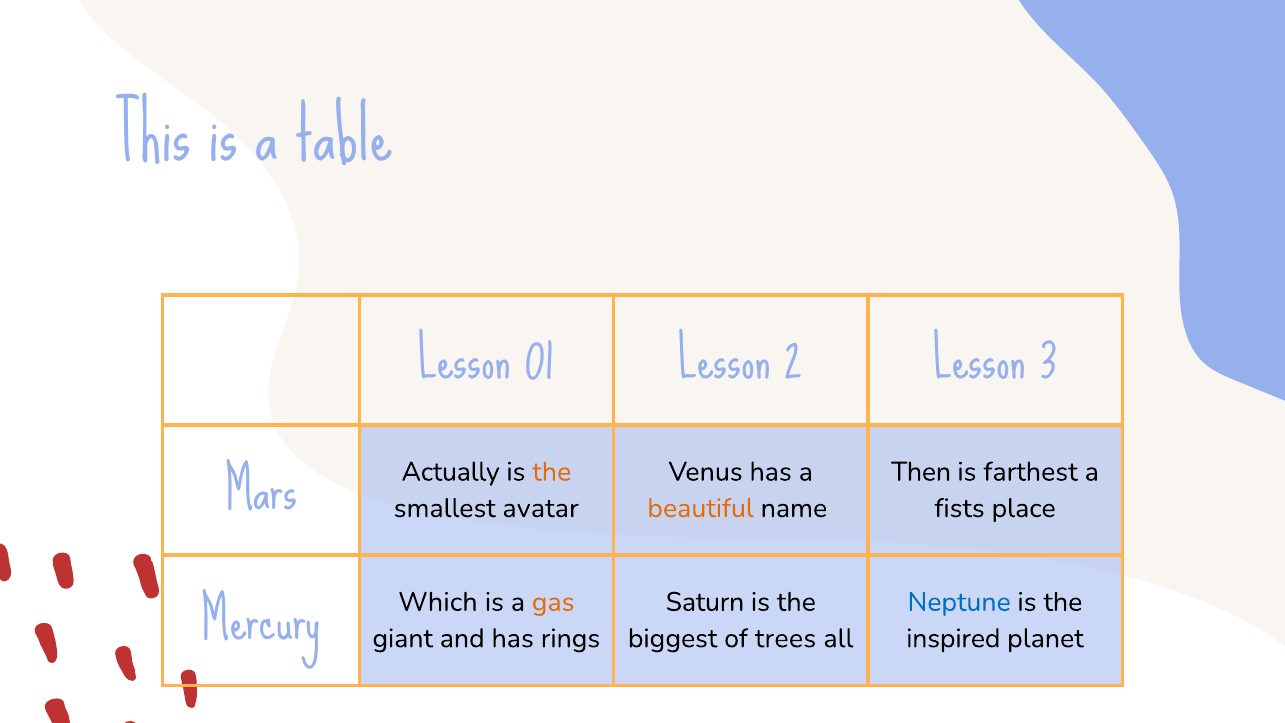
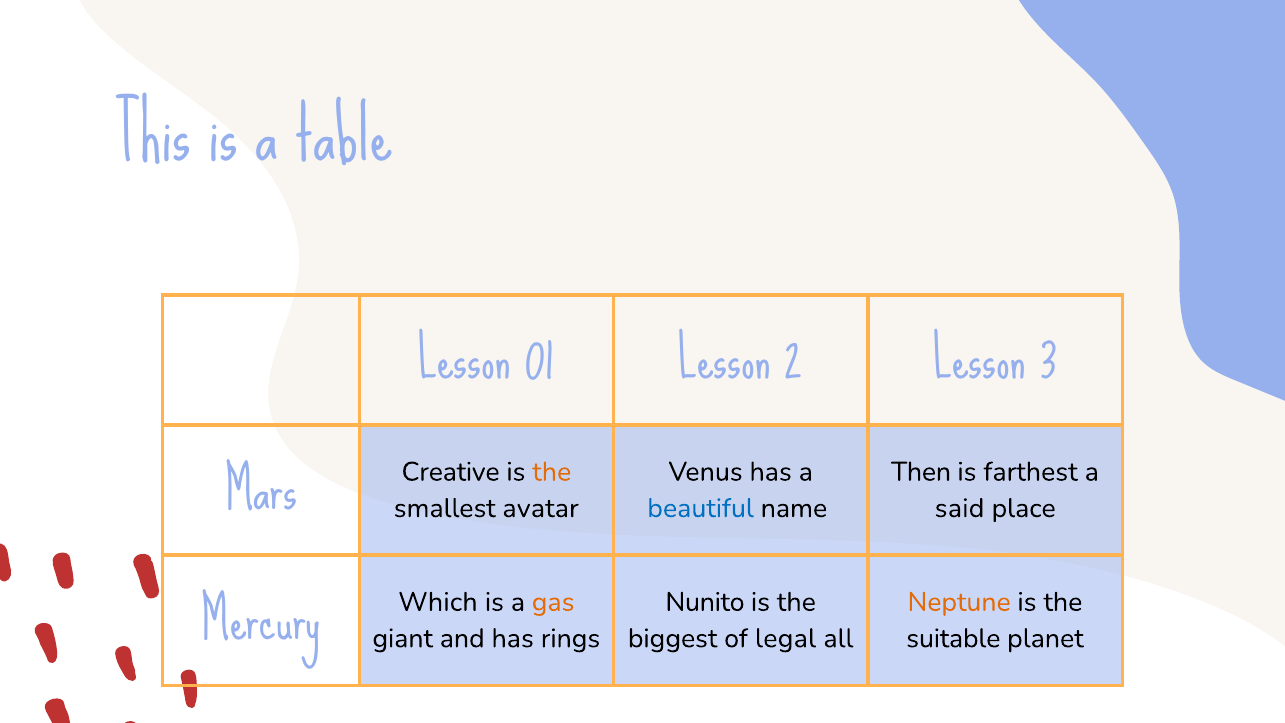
Actually: Actually -> Creative
beautiful colour: orange -> blue
fists: fists -> said
Saturn: Saturn -> Nunito
Neptune colour: blue -> orange
trees: trees -> legal
inspired: inspired -> suitable
